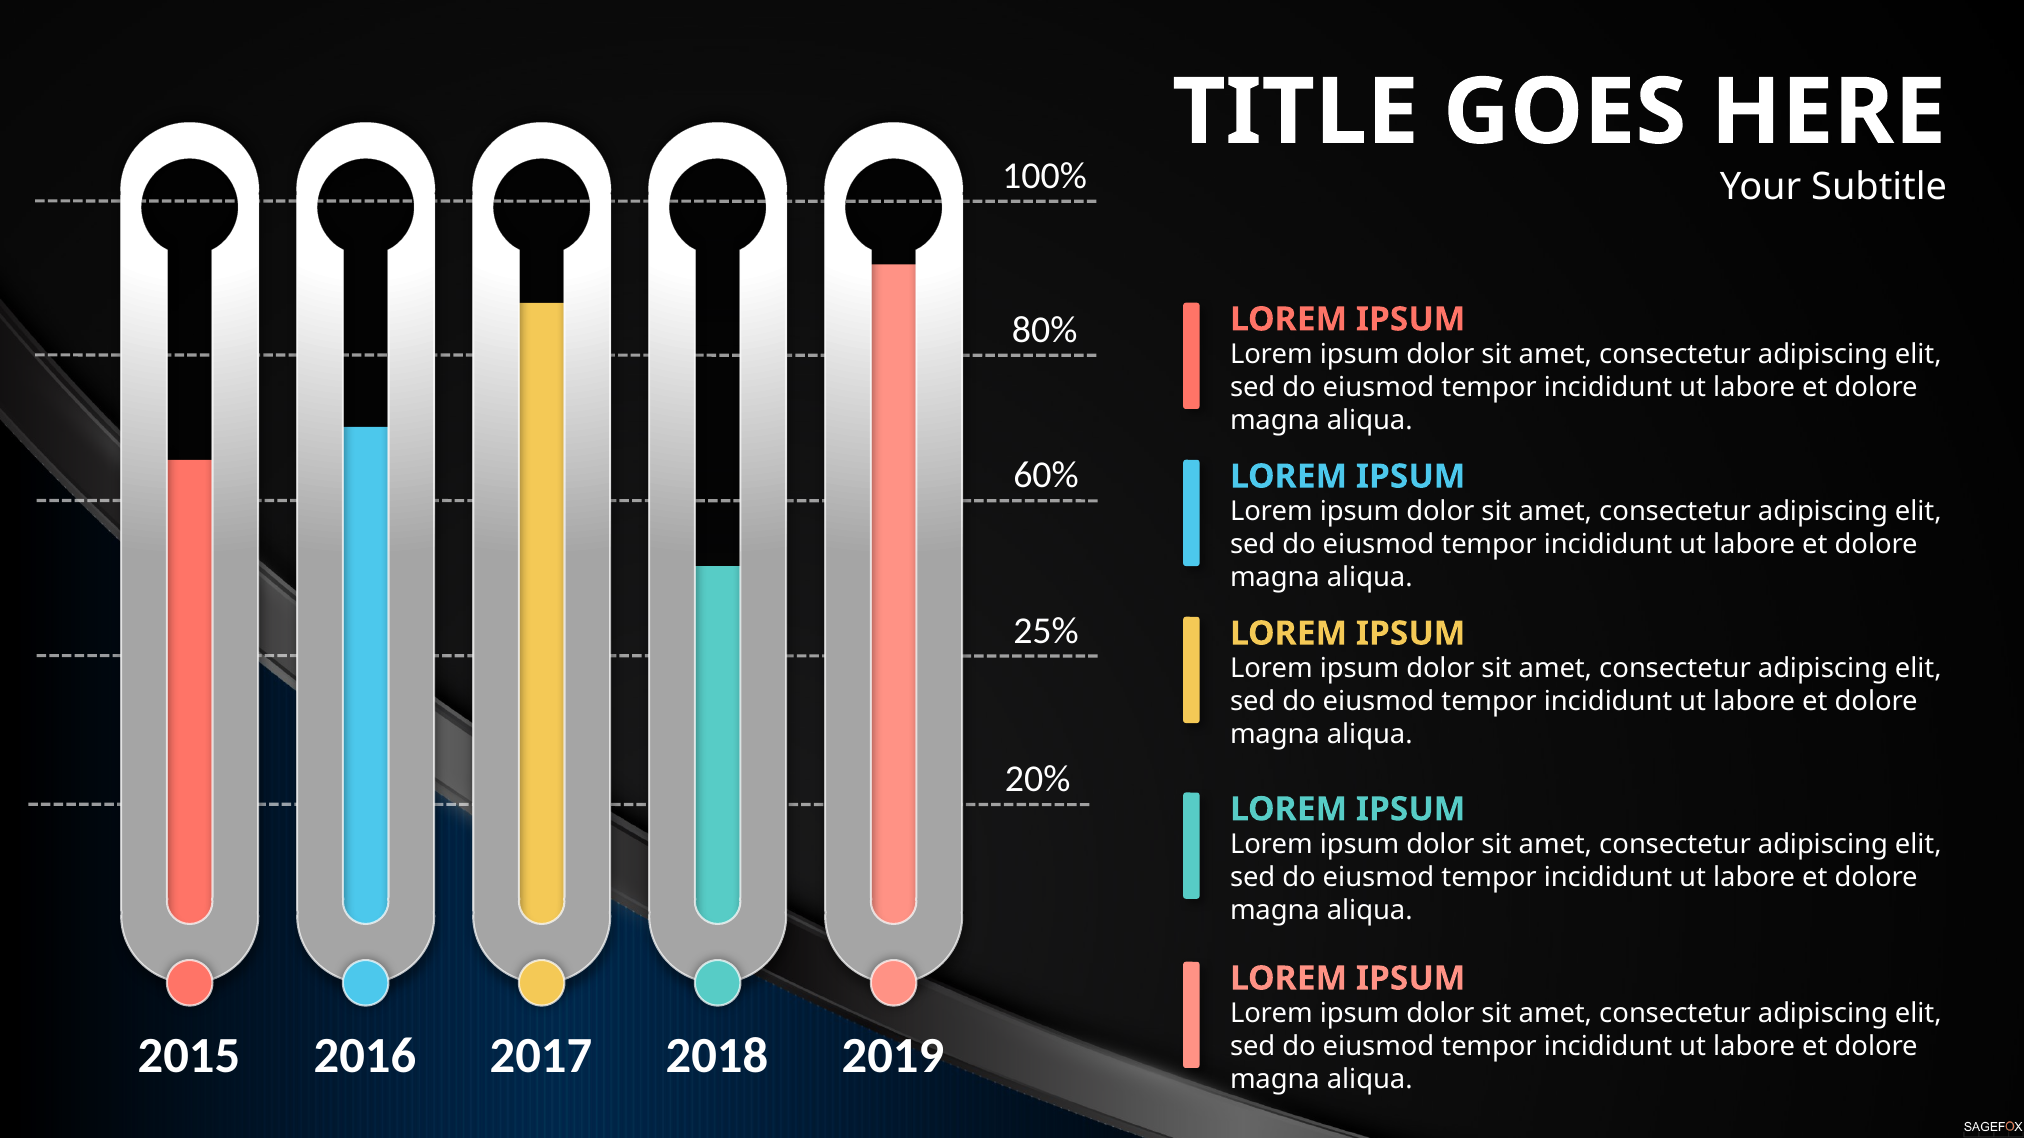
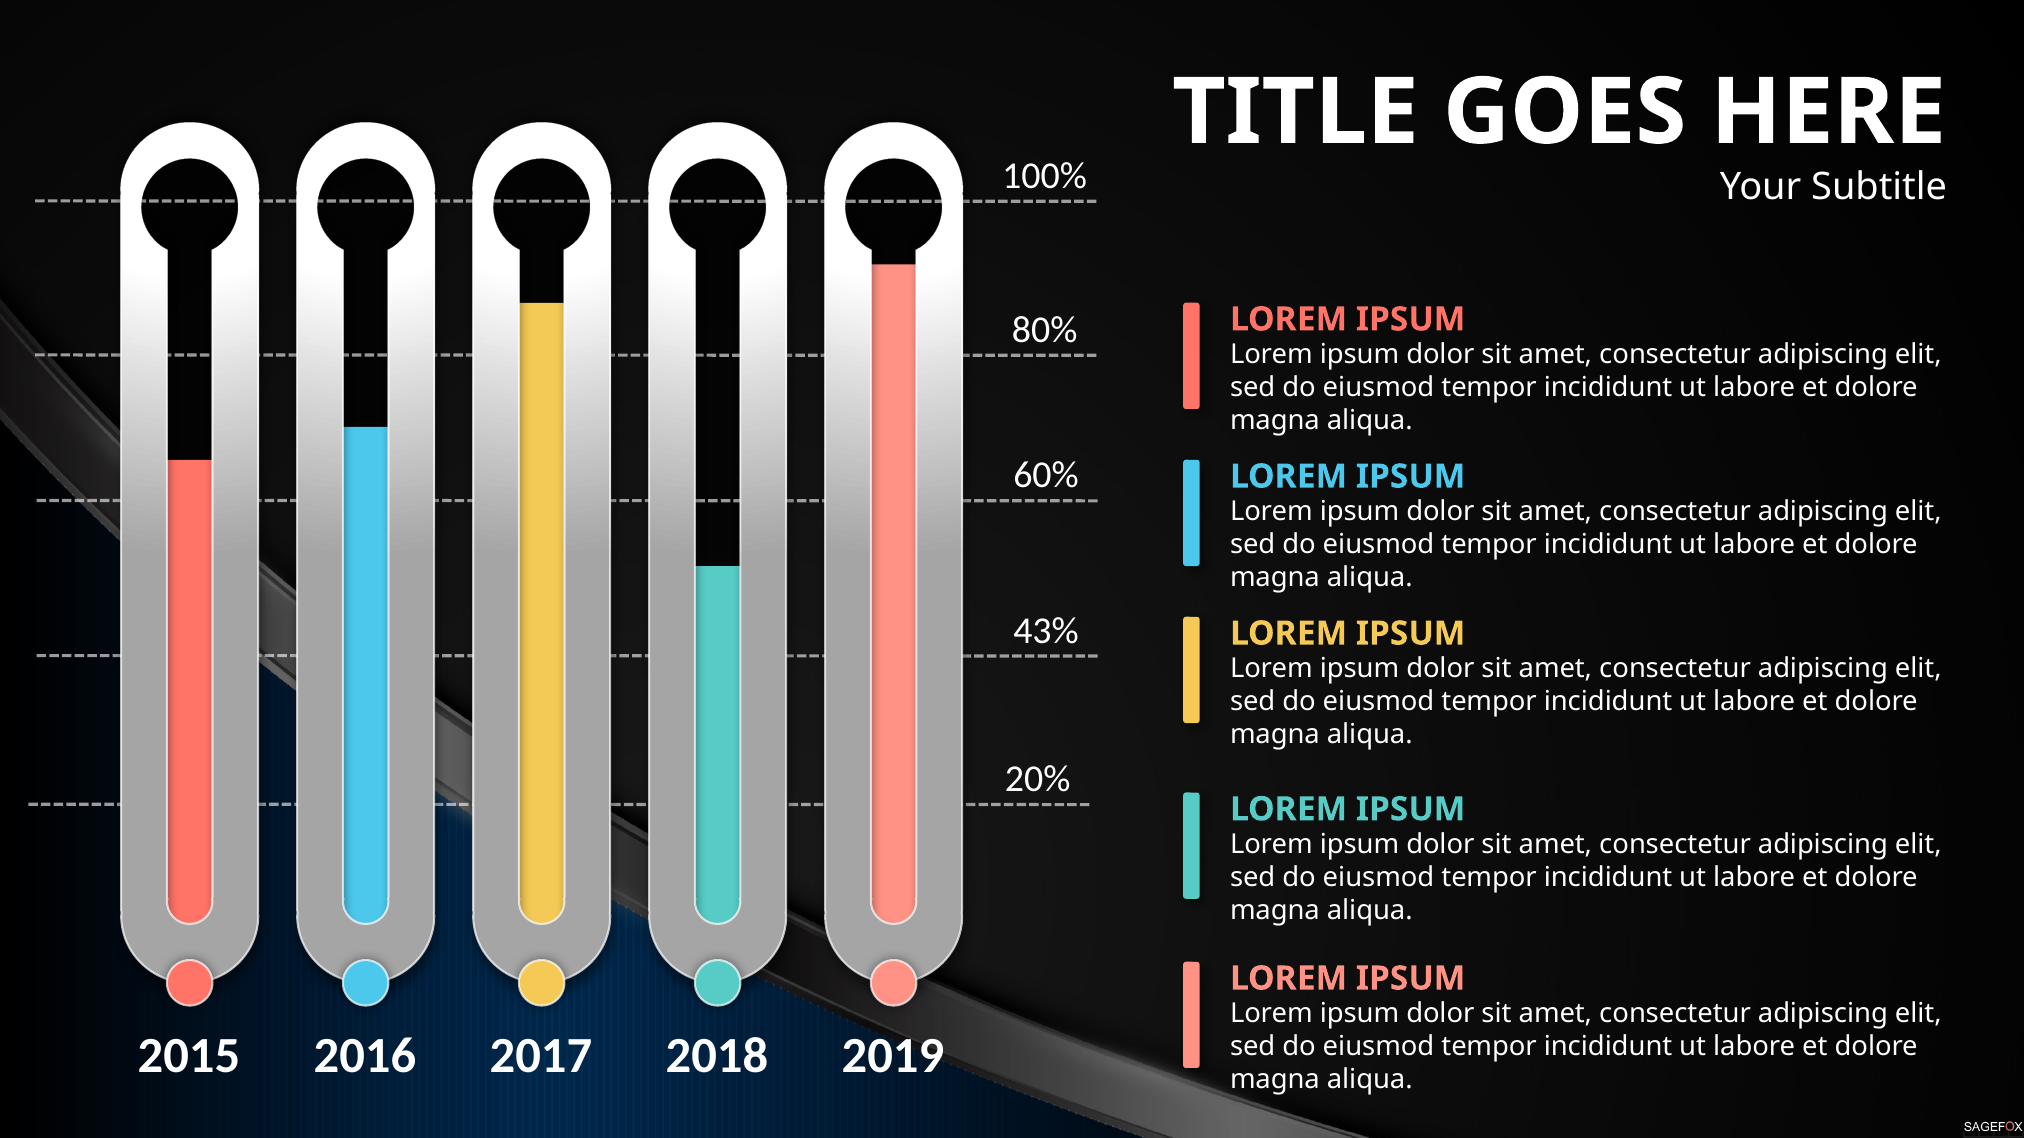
25%: 25% -> 43%
